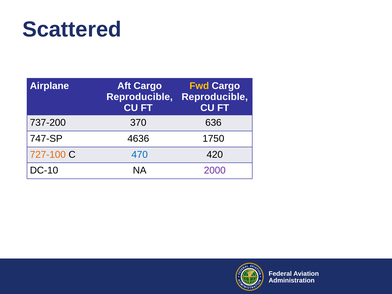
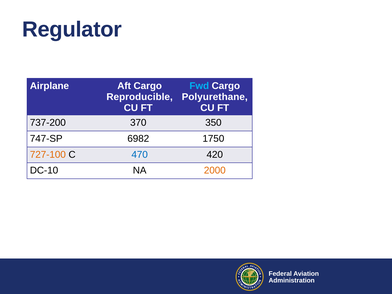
Scattered: Scattered -> Regulator
Fwd colour: yellow -> light blue
Reproducible at (215, 97): Reproducible -> Polyurethane
636: 636 -> 350
4636: 4636 -> 6982
2000 colour: purple -> orange
